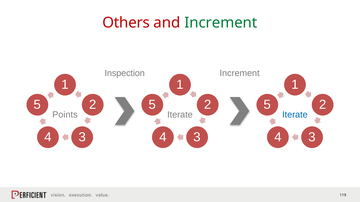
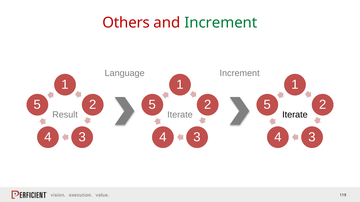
Inspection: Inspection -> Language
Points: Points -> Result
Iterate at (295, 115) colour: blue -> black
